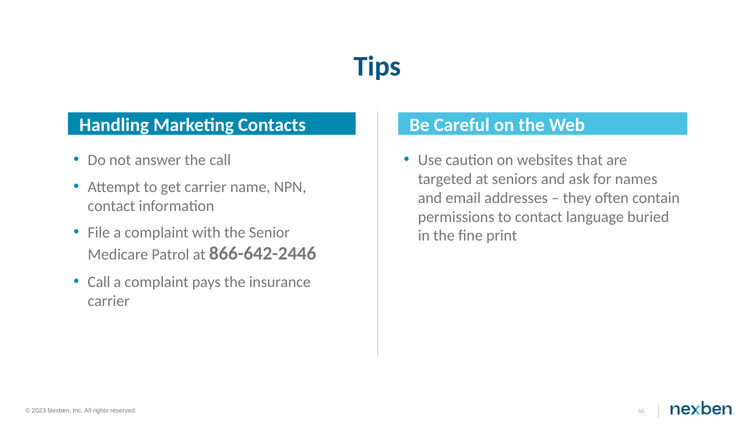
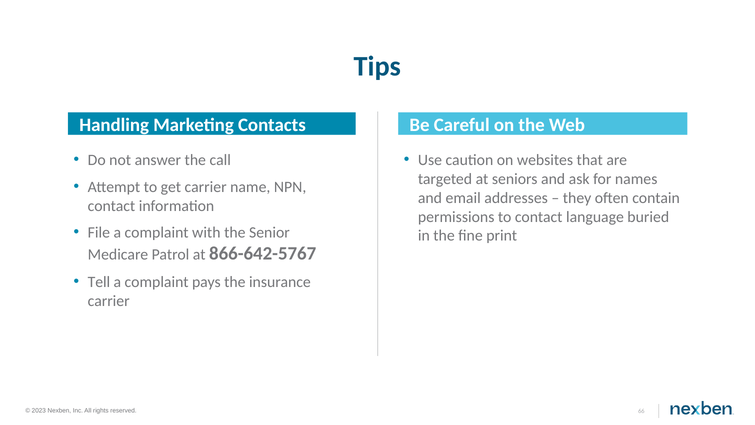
866-642-2446: 866-642-2446 -> 866-642-5767
Call at (99, 282): Call -> Tell
